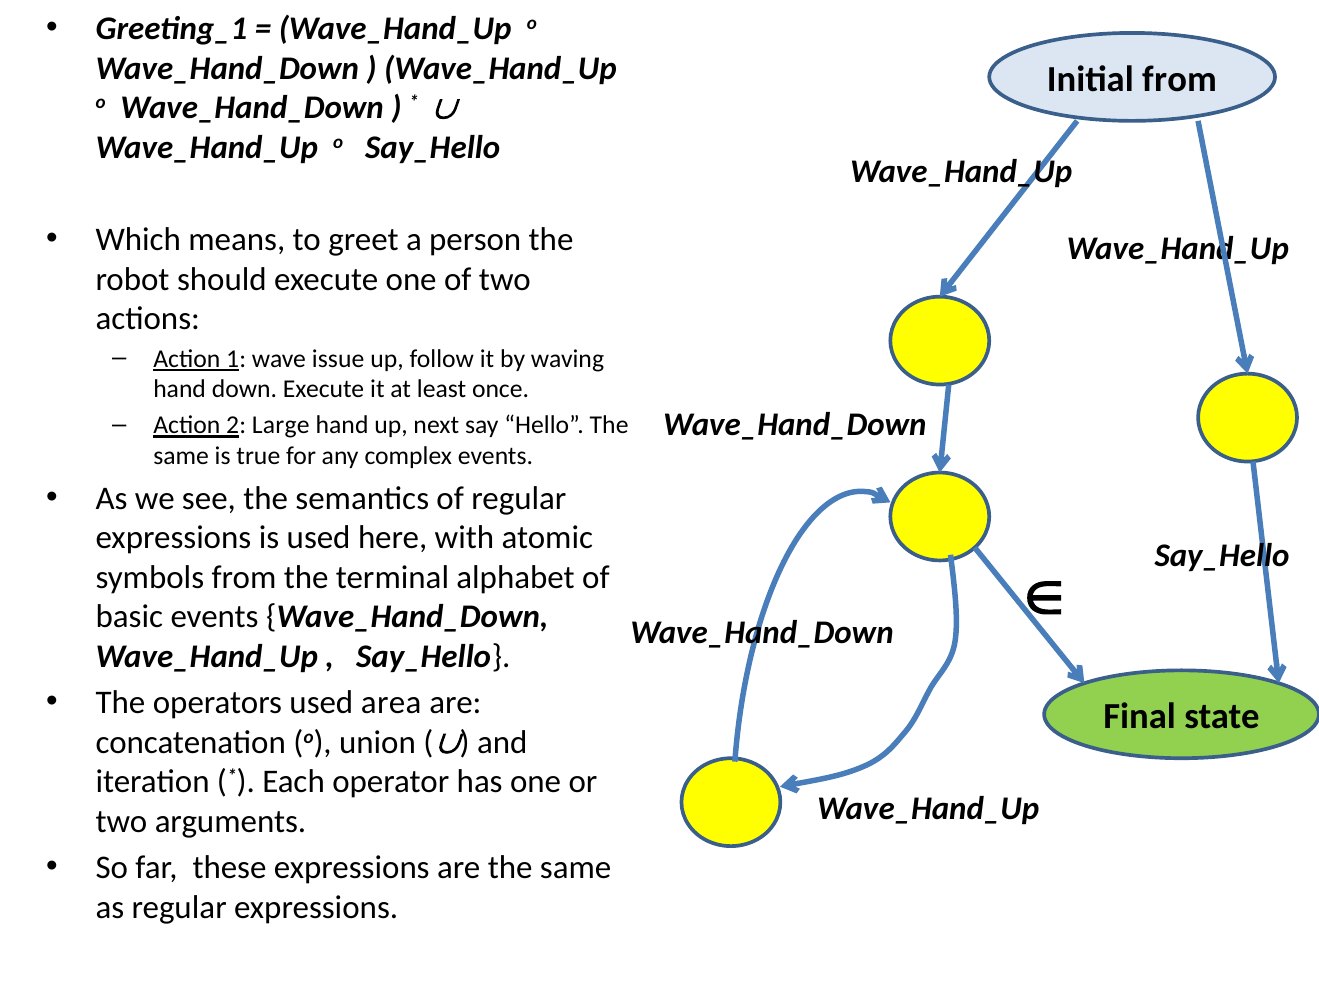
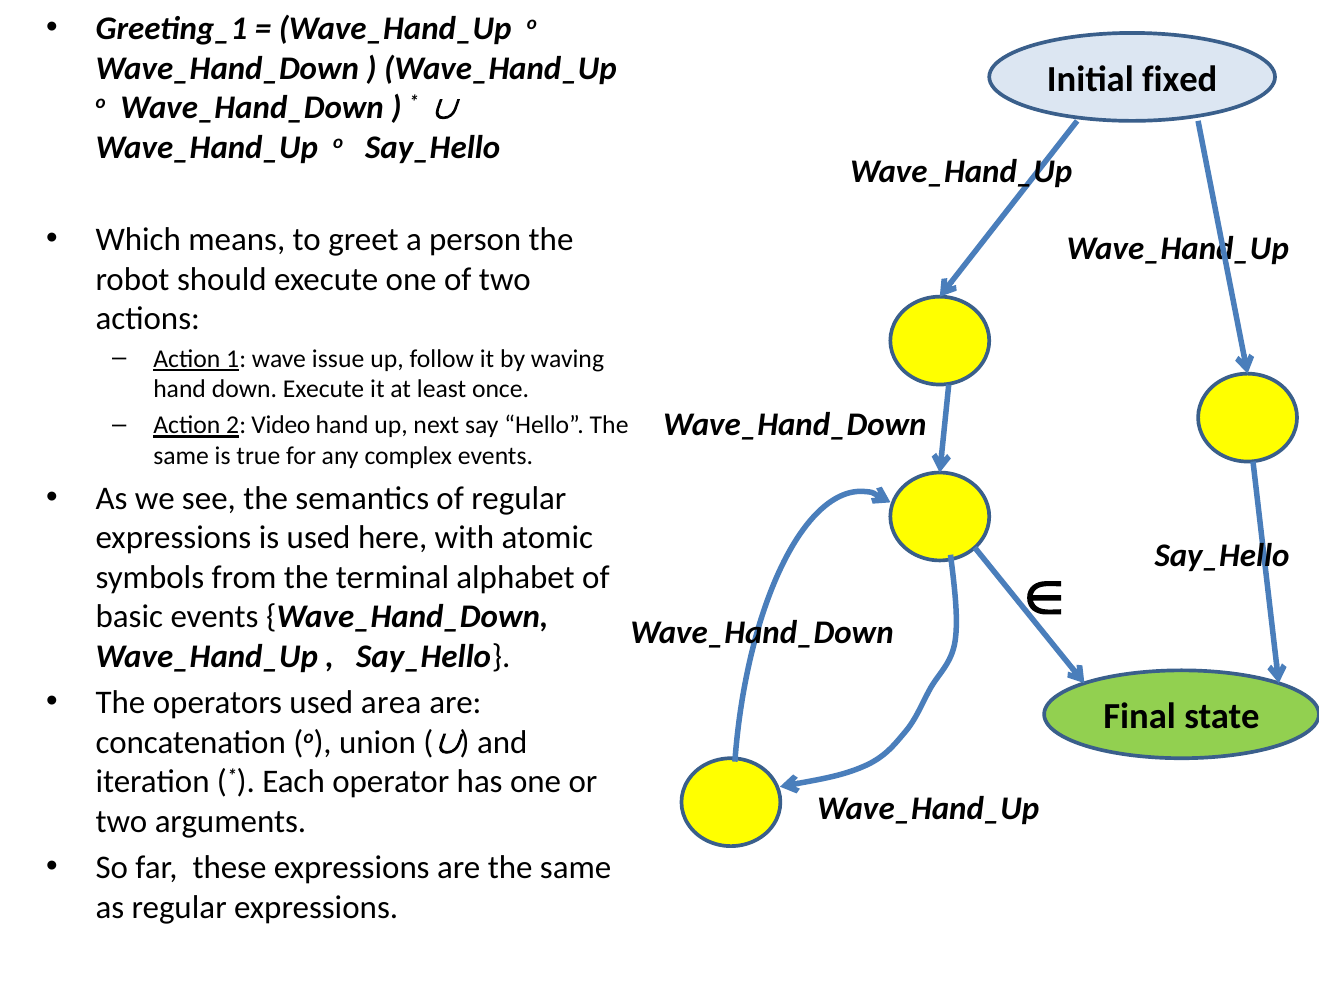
Initial from: from -> fixed
Large: Large -> Video
